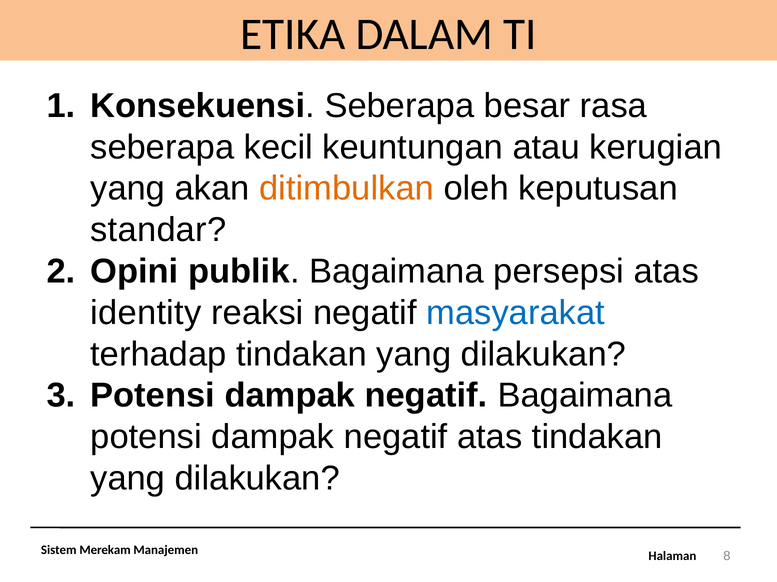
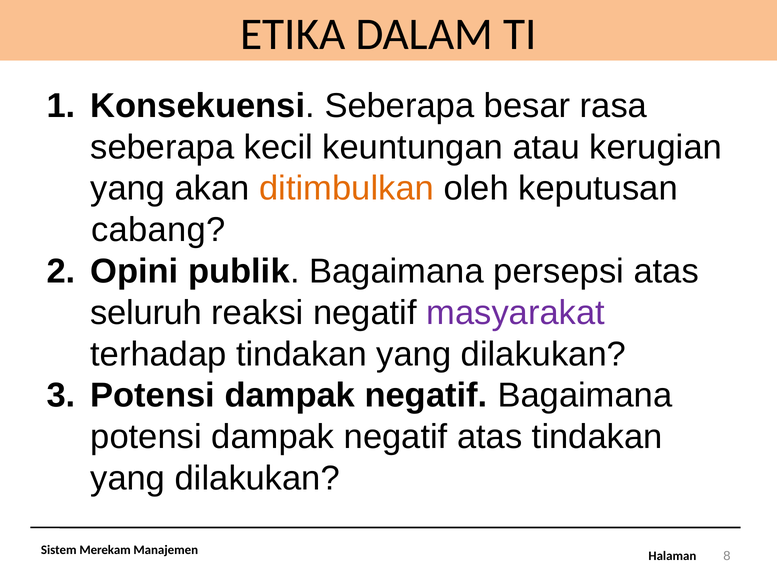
standar: standar -> cabang
identity: identity -> seluruh
masyarakat colour: blue -> purple
